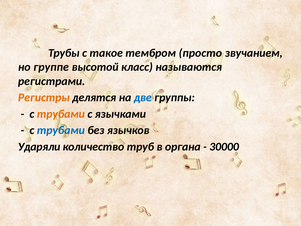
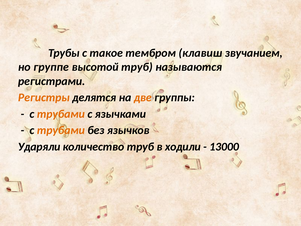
просто: просто -> клавиш
высотой класс: класс -> труб
две colour: blue -> orange
трубами at (61, 130) colour: blue -> orange
органа: органа -> ходили
30000: 30000 -> 13000
